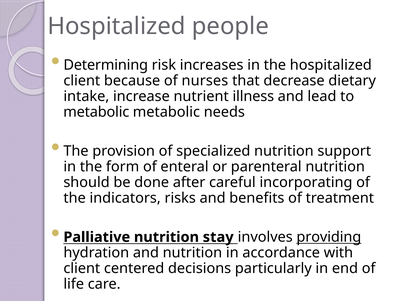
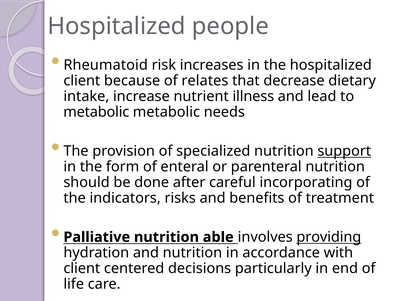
Determining: Determining -> Rheumatoid
nurses: nurses -> relates
support underline: none -> present
stay: stay -> able
